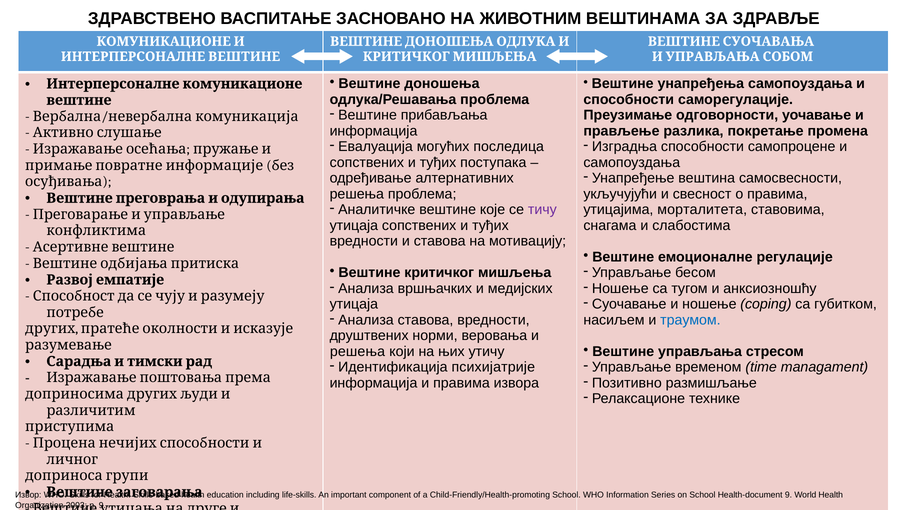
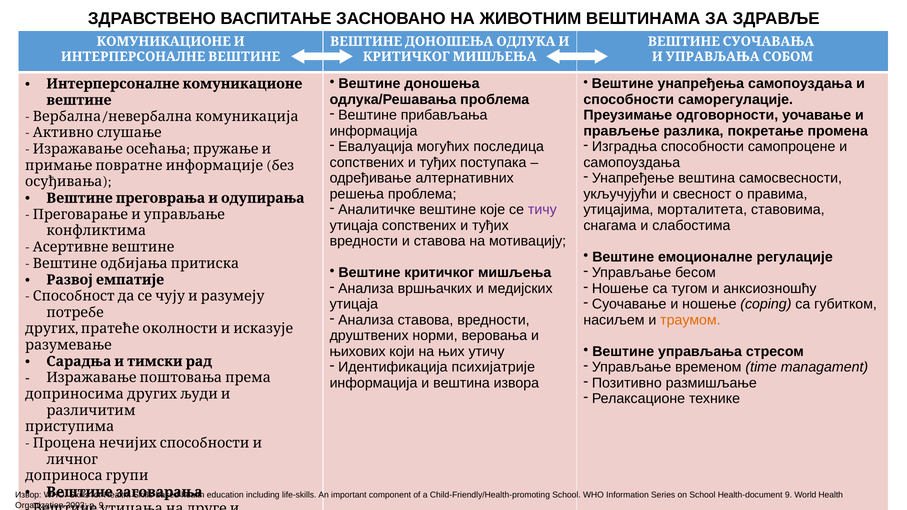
траумом colour: blue -> orange
решења at (357, 352): решења -> њихових
и правима: правима -> вештина
